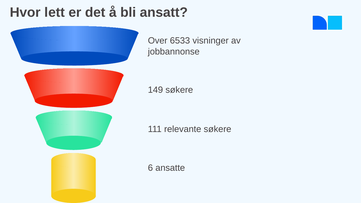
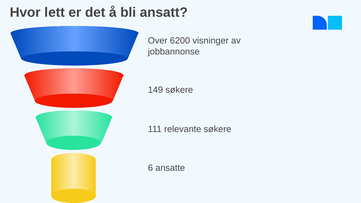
6533: 6533 -> 6200
